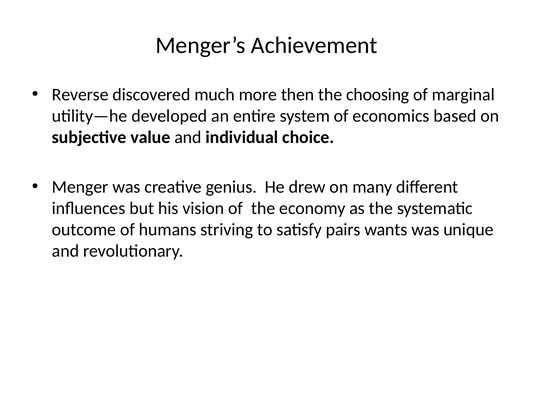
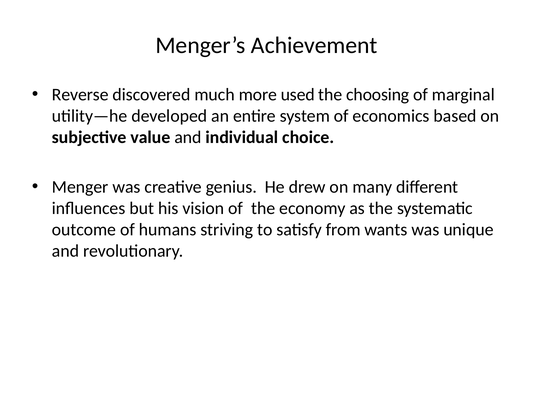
then: then -> used
pairs: pairs -> from
